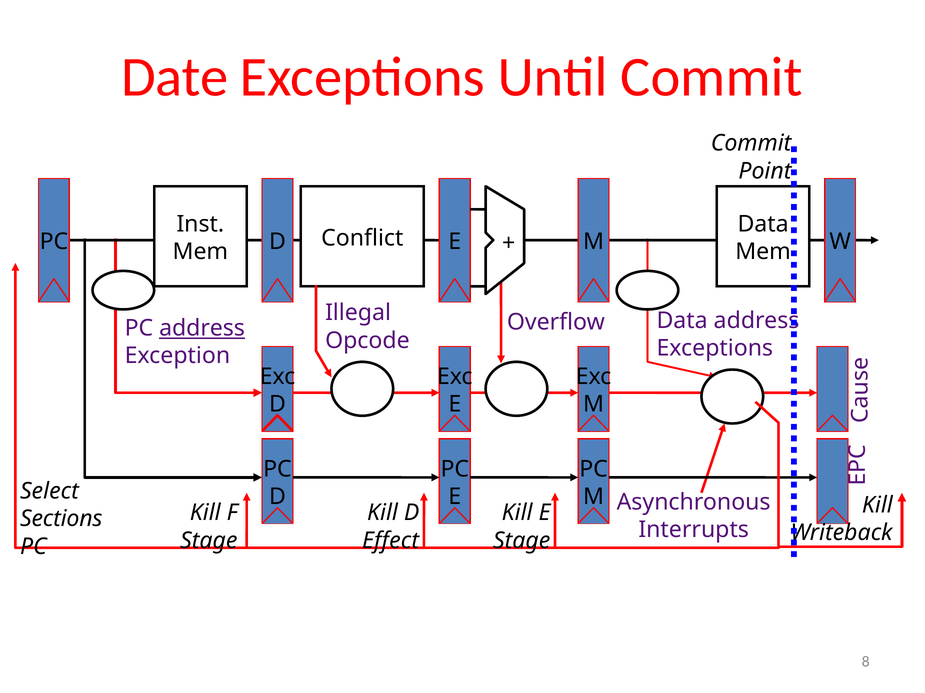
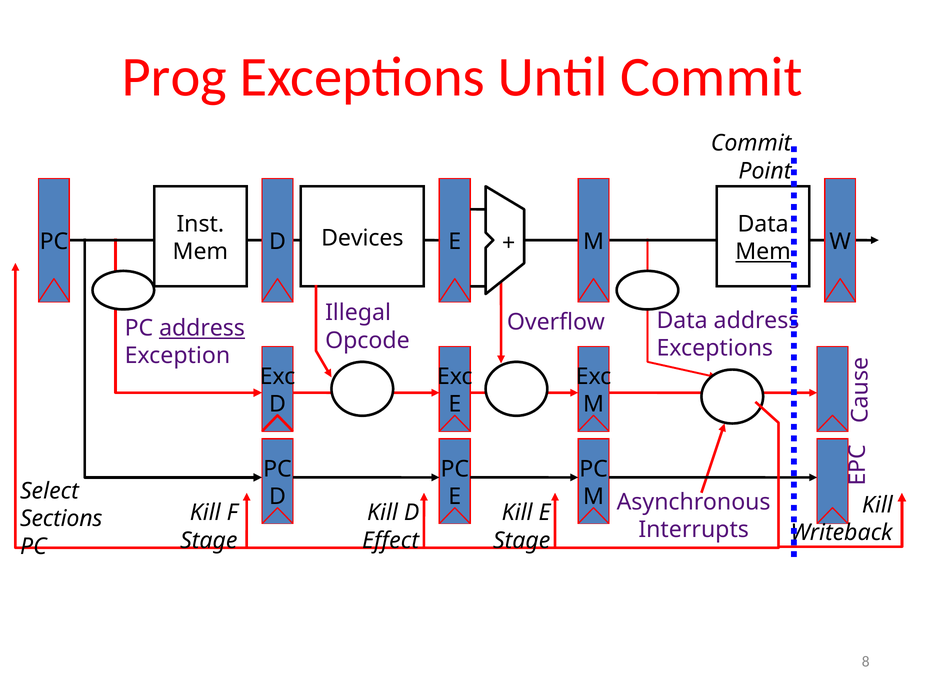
Date: Date -> Prog
Conflict: Conflict -> Devices
Mem at (763, 252) underline: none -> present
